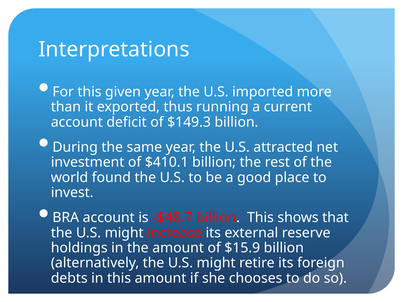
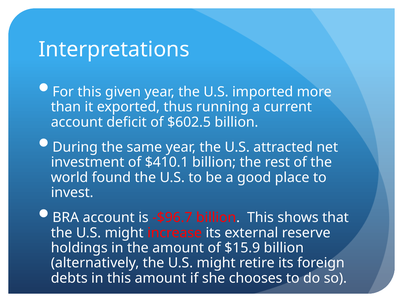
$149.3: $149.3 -> $602.5
-$48.7: -$48.7 -> -$96.7
